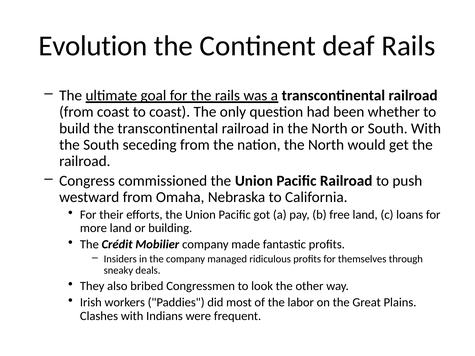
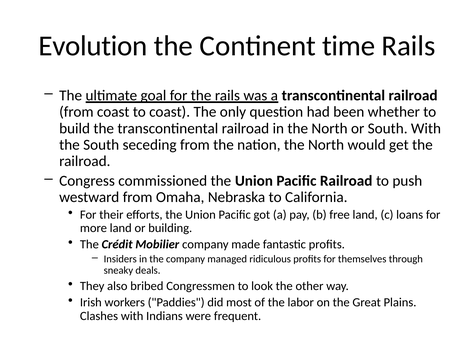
deaf: deaf -> time
